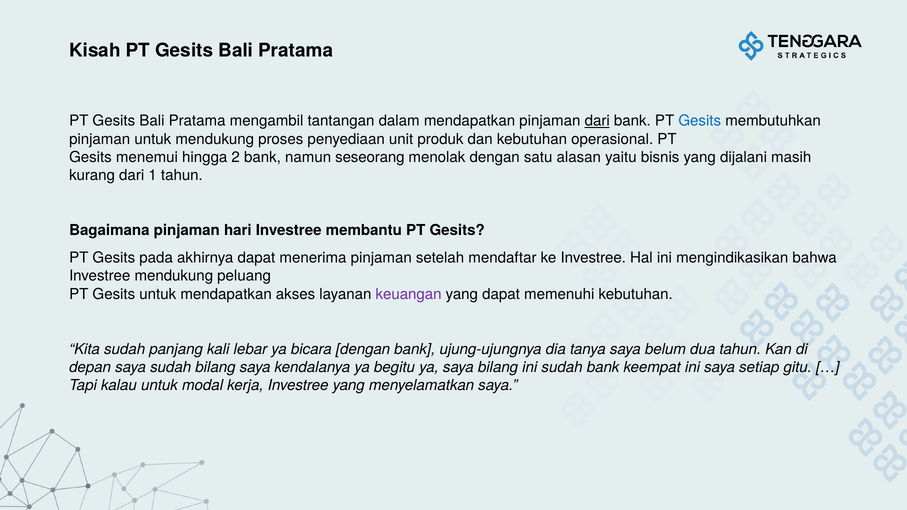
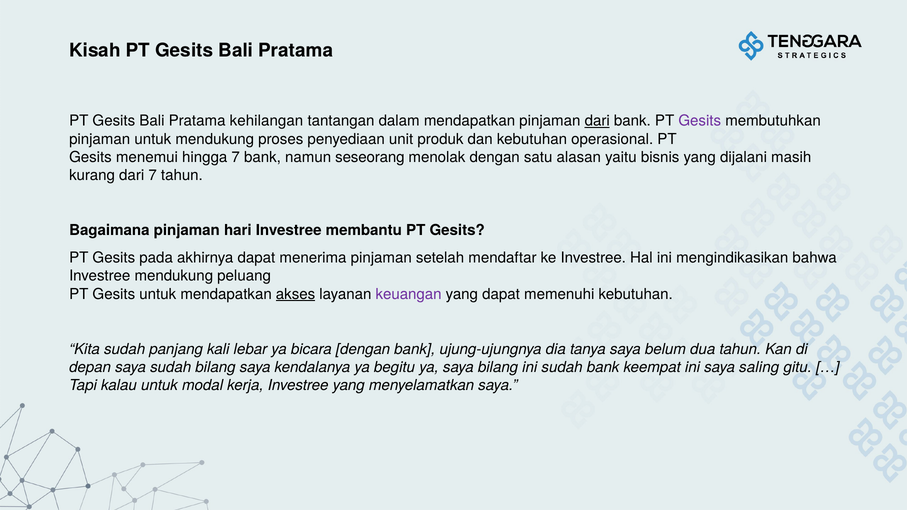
mengambil: mengambil -> kehilangan
Gesits at (700, 121) colour: blue -> purple
hingga 2: 2 -> 7
dari 1: 1 -> 7
akses underline: none -> present
setiap: setiap -> saling
